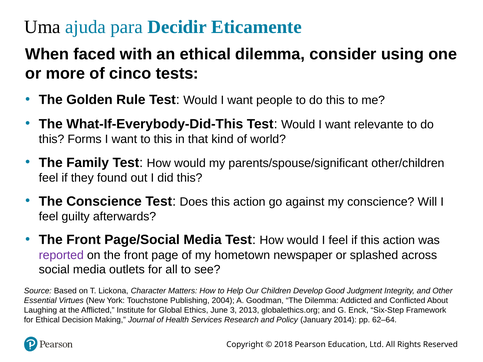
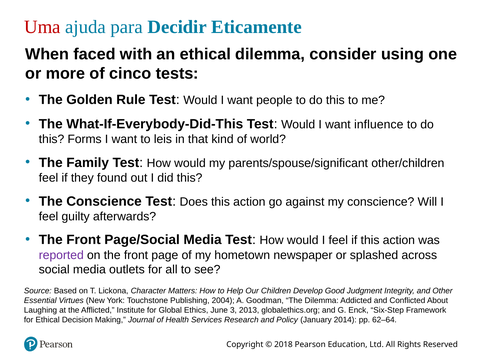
Uma colour: black -> red
relevante: relevante -> influence
to this: this -> leis
